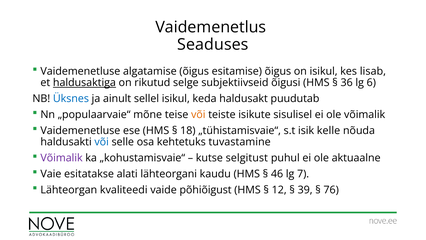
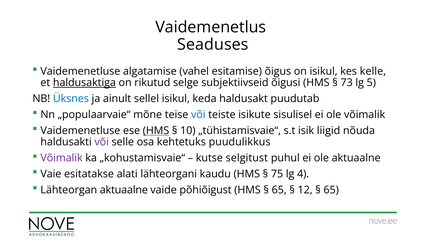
algatamise õigus: õigus -> vahel
lisab: lisab -> kelle
36: 36 -> 73
6: 6 -> 5
või at (198, 114) colour: orange -> blue
HMS at (156, 130) underline: none -> present
18: 18 -> 10
kelle: kelle -> liigid
või at (102, 142) colour: blue -> purple
tuvastamine: tuvastamine -> puudulikkus
46: 46 -> 75
7: 7 -> 4
Lähteorgan kvaliteedi: kvaliteedi -> aktuaalne
12 at (279, 190): 12 -> 65
39: 39 -> 12
76 at (331, 190): 76 -> 65
